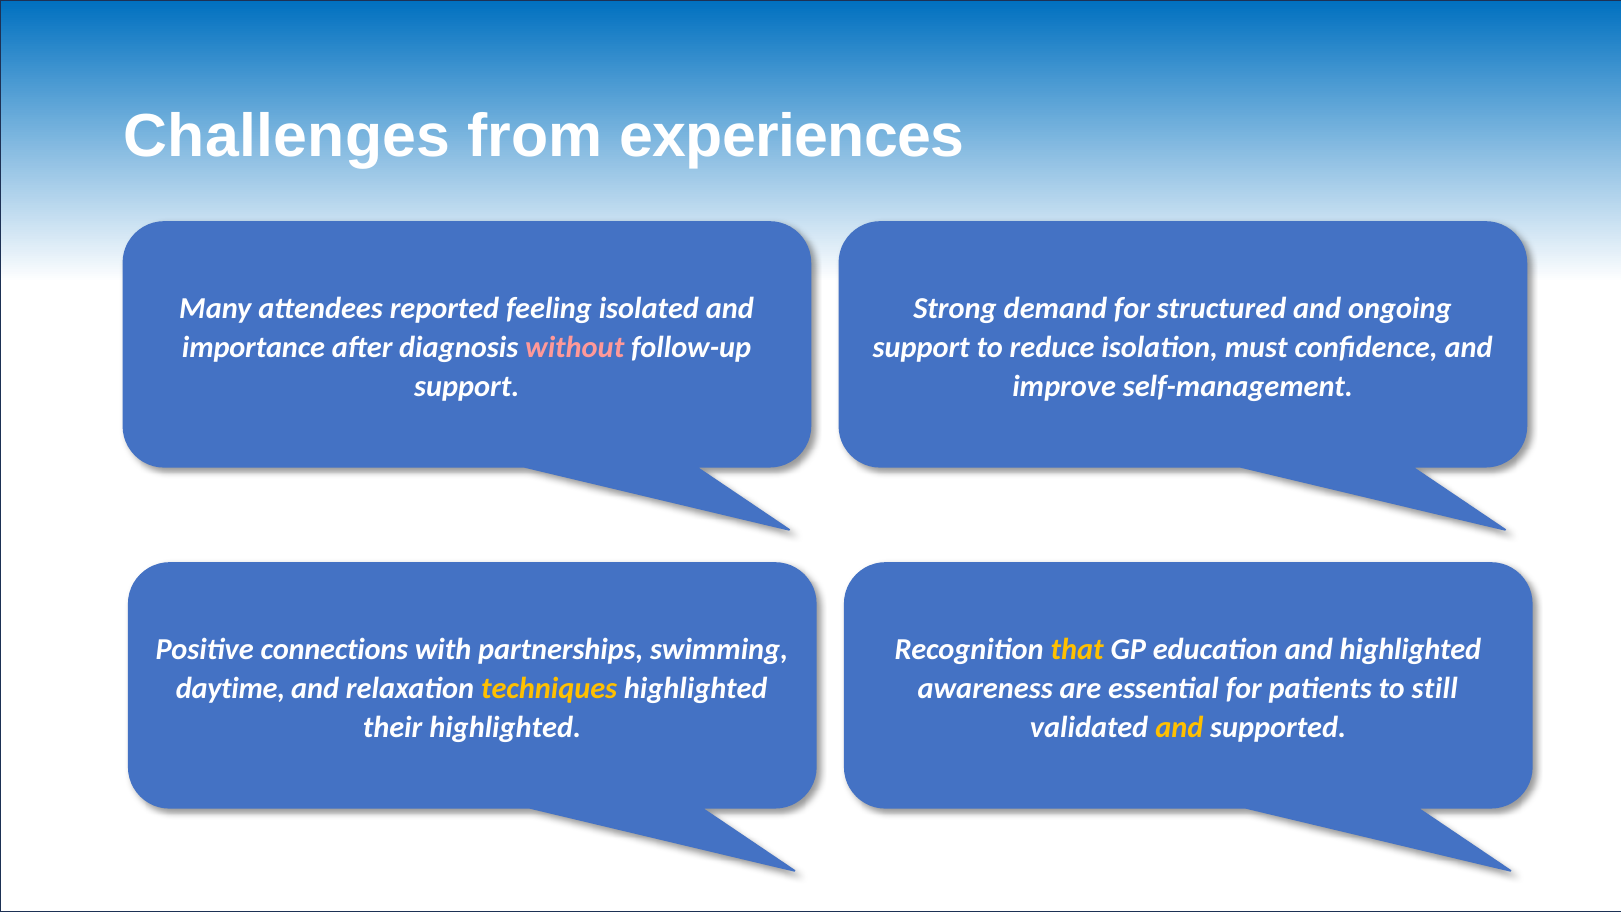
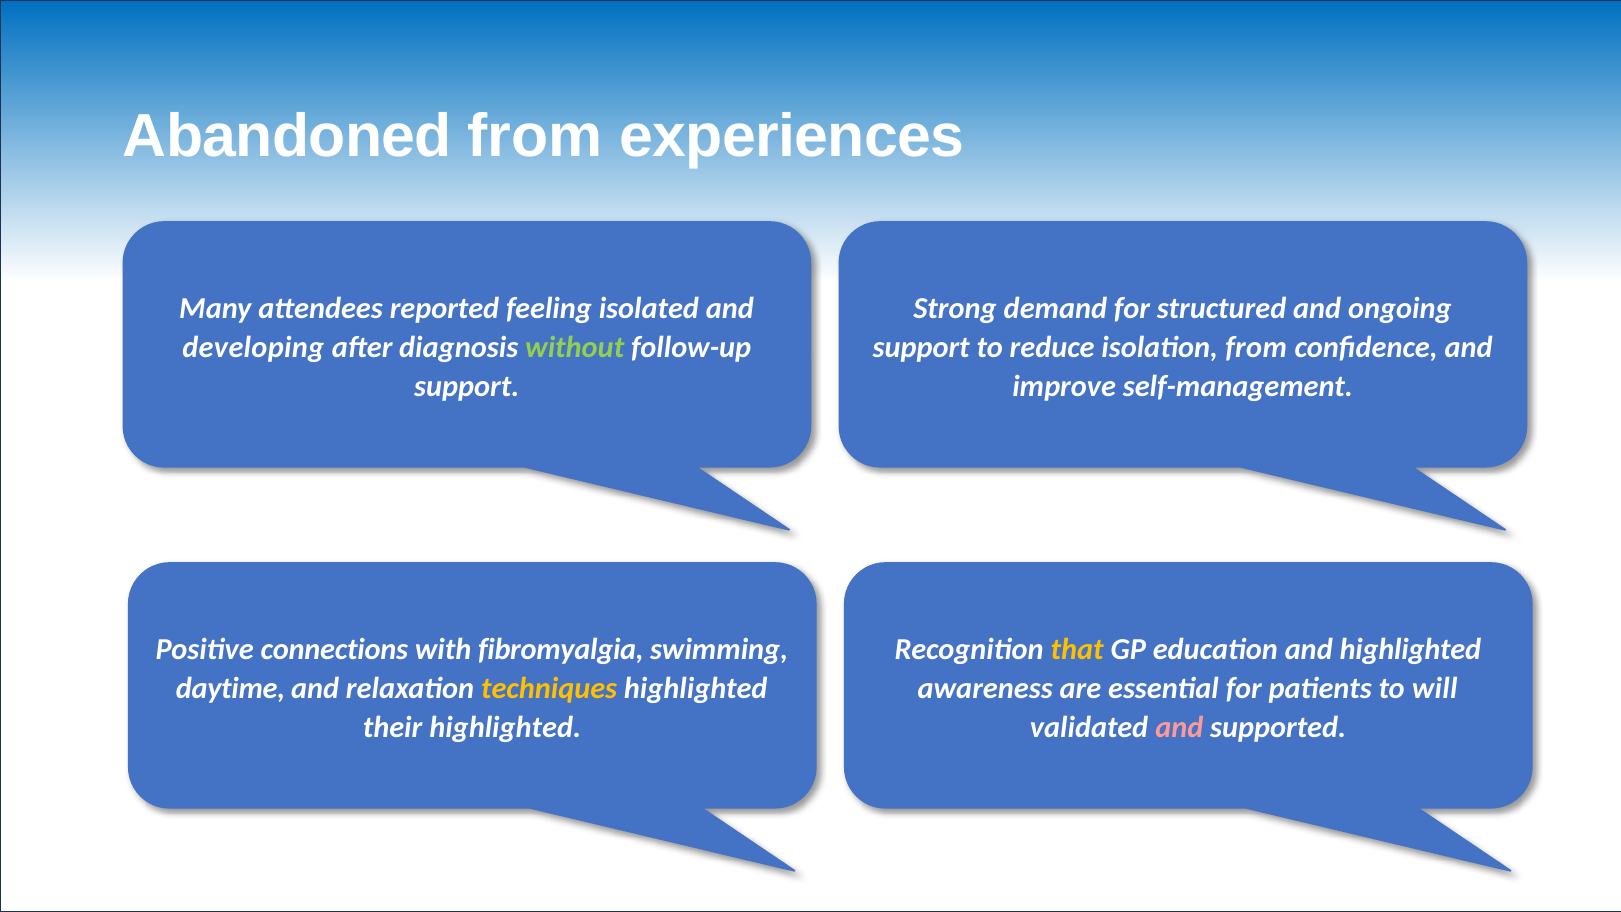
Challenges: Challenges -> Abandoned
importance: importance -> developing
without colour: pink -> light green
isolation must: must -> from
partnerships: partnerships -> fibromyalgia
still: still -> will
and at (1179, 728) colour: yellow -> pink
